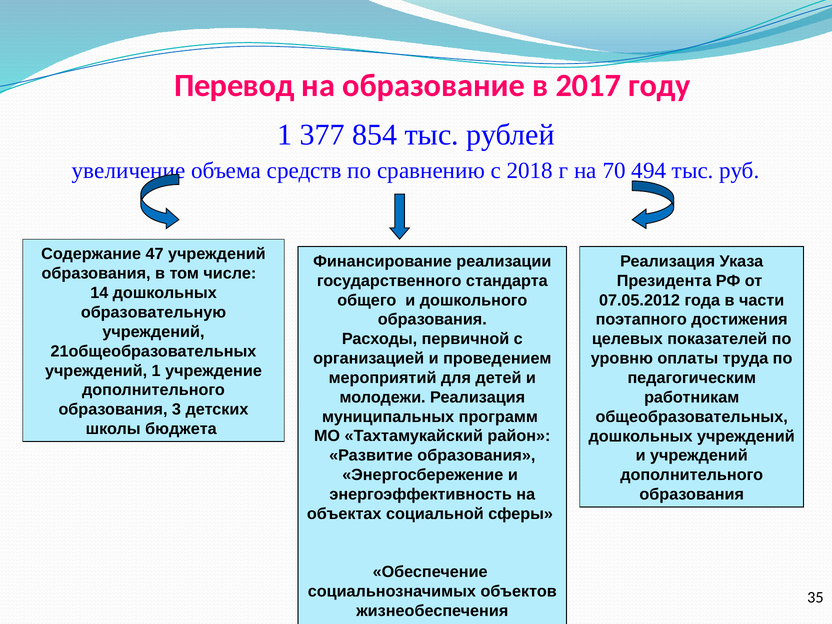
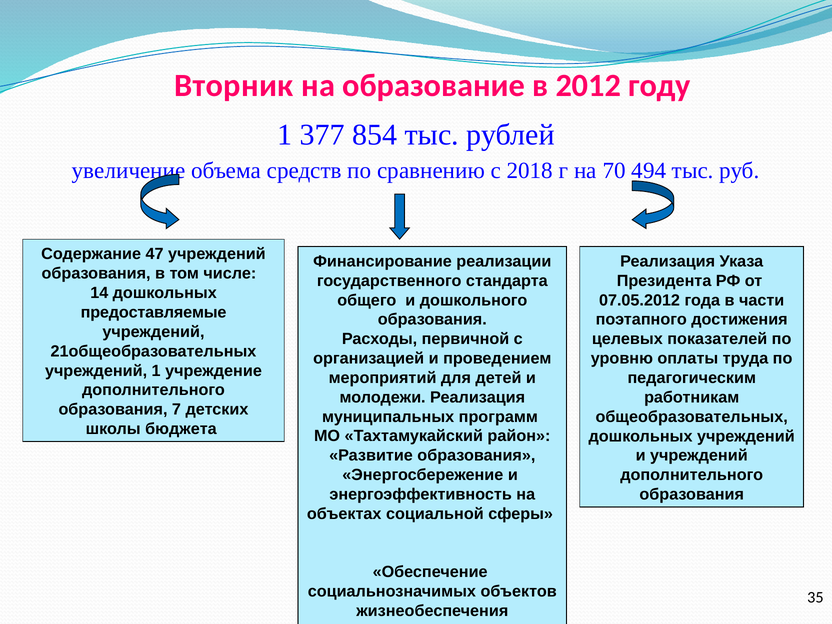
Перевод: Перевод -> Вторник
2017: 2017 -> 2012
образовательную: образовательную -> предоставляемые
3: 3 -> 7
